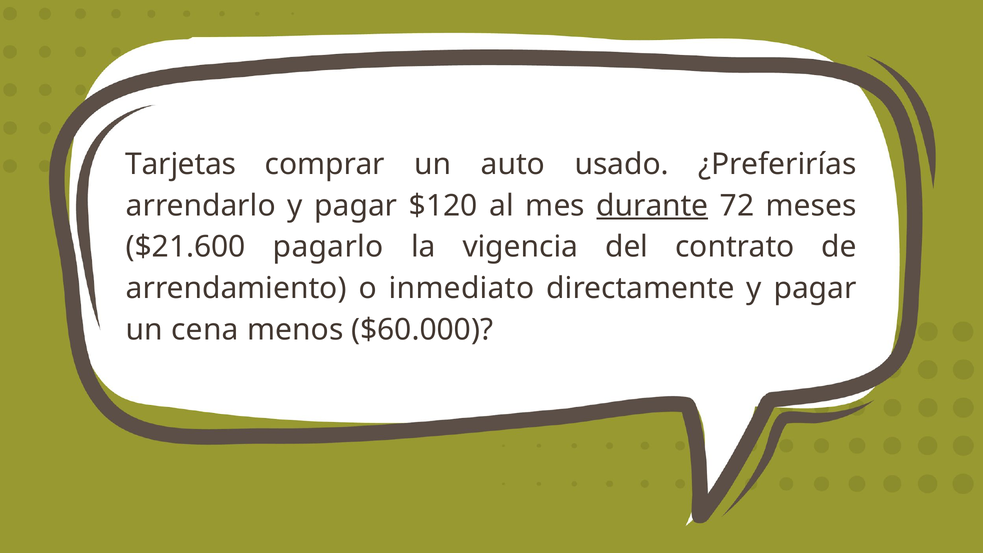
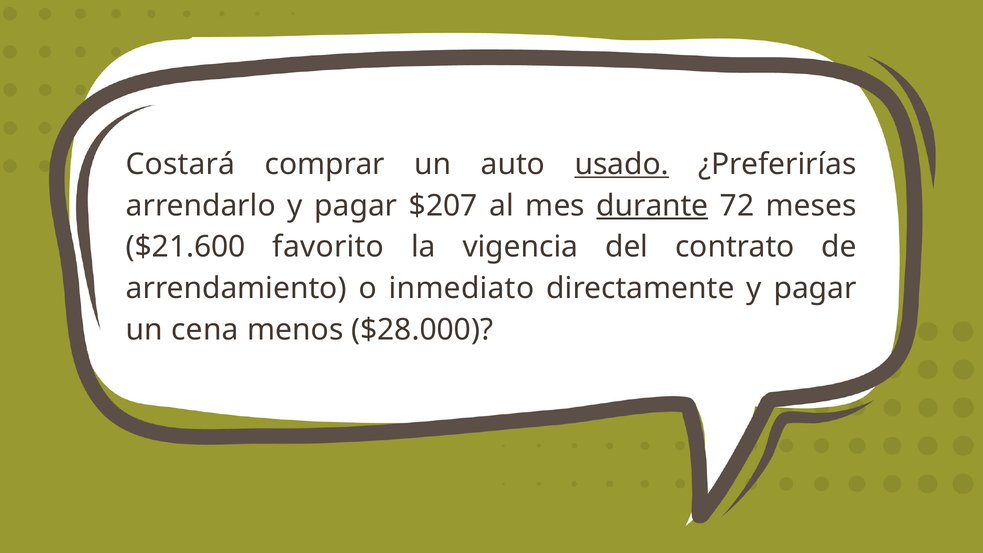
Tarjetas: Tarjetas -> Costará
usado underline: none -> present
$120: $120 -> $207
pagarlo: pagarlo -> favorito
$60.000: $60.000 -> $28.000
